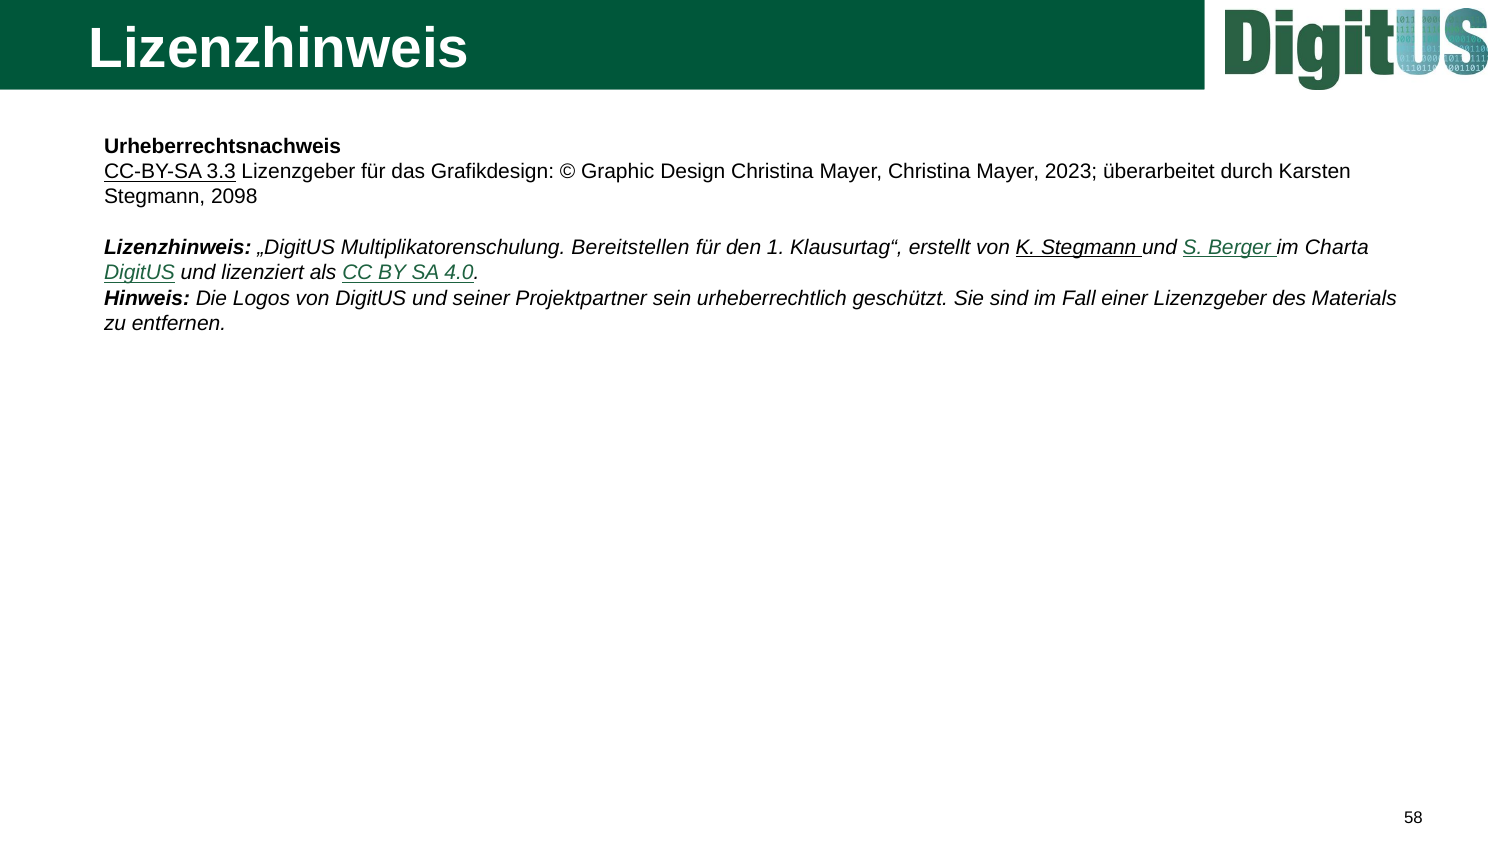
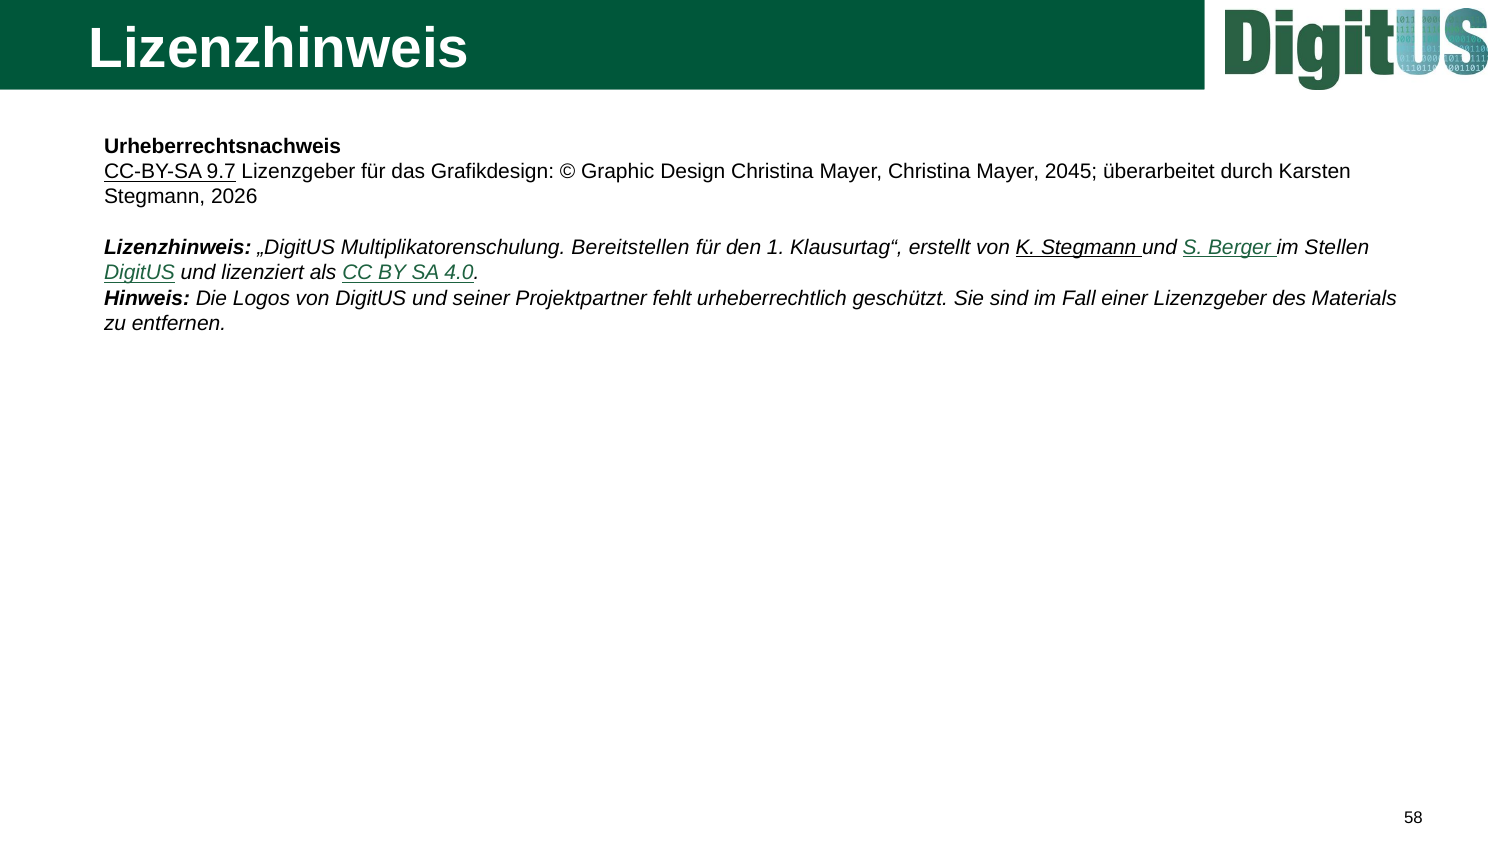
3.3: 3.3 -> 9.7
2023: 2023 -> 2045
2098: 2098 -> 2026
Charta: Charta -> Stellen
sein: sein -> fehlt
